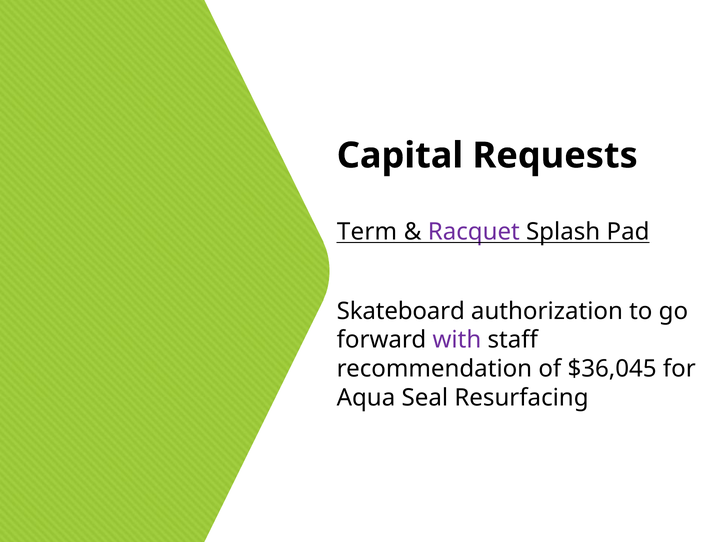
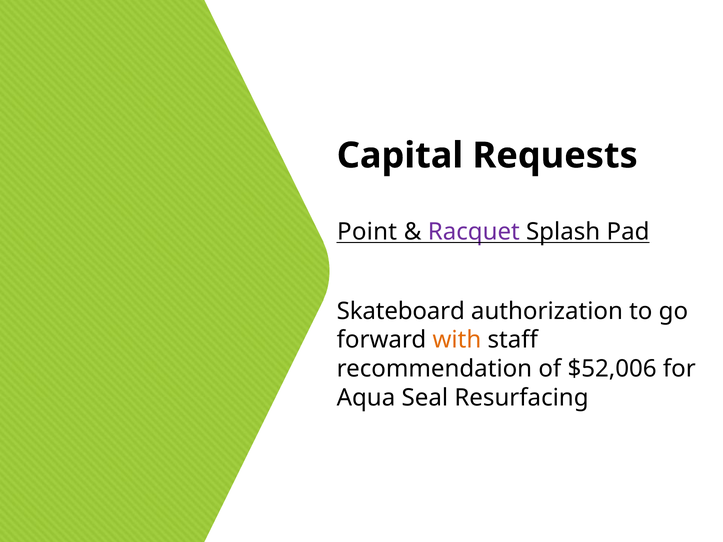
Term: Term -> Point
with colour: purple -> orange
$36,045: $36,045 -> $52,006
